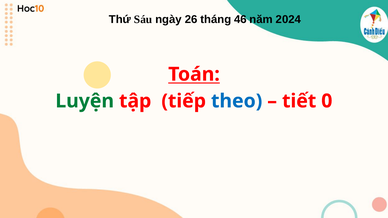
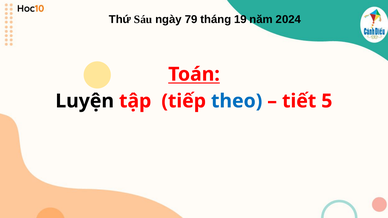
26: 26 -> 79
46: 46 -> 19
Luyện colour: green -> black
0: 0 -> 5
